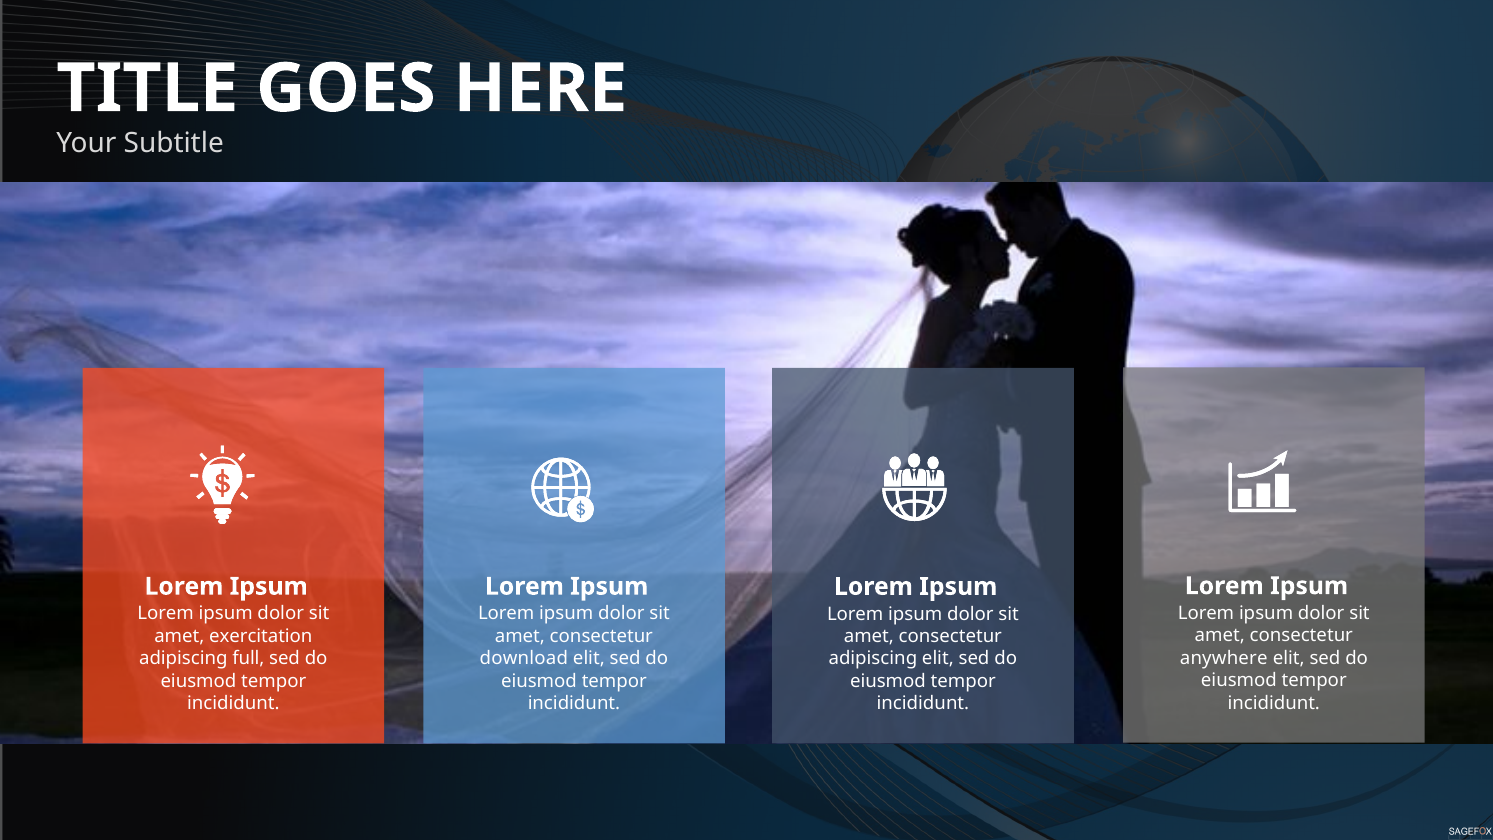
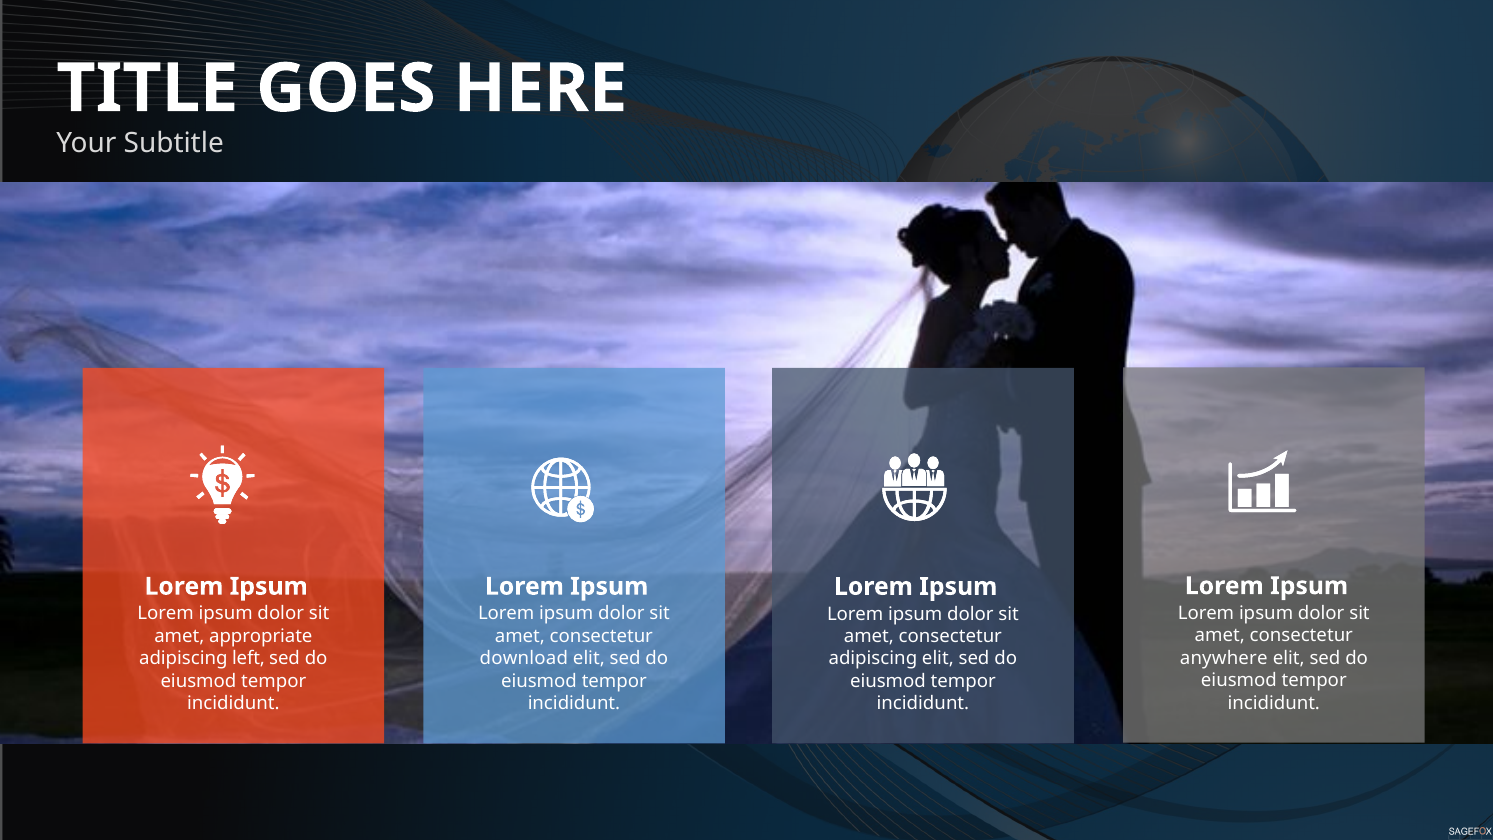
exercitation: exercitation -> appropriate
full: full -> left
